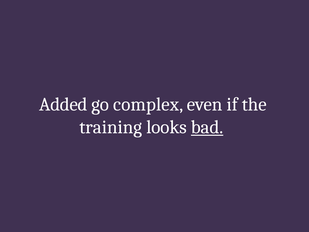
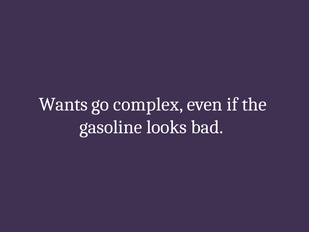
Added: Added -> Wants
training: training -> gasoline
bad underline: present -> none
